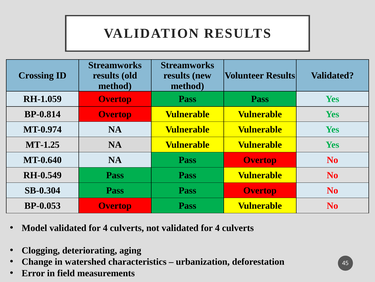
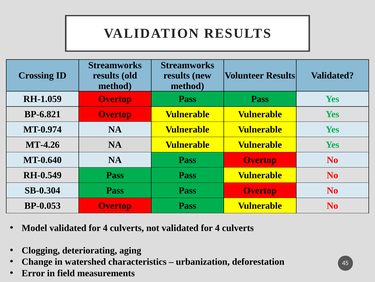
BP-0.814: BP-0.814 -> BP-6.821
MT-1.25: MT-1.25 -> MT-4.26
